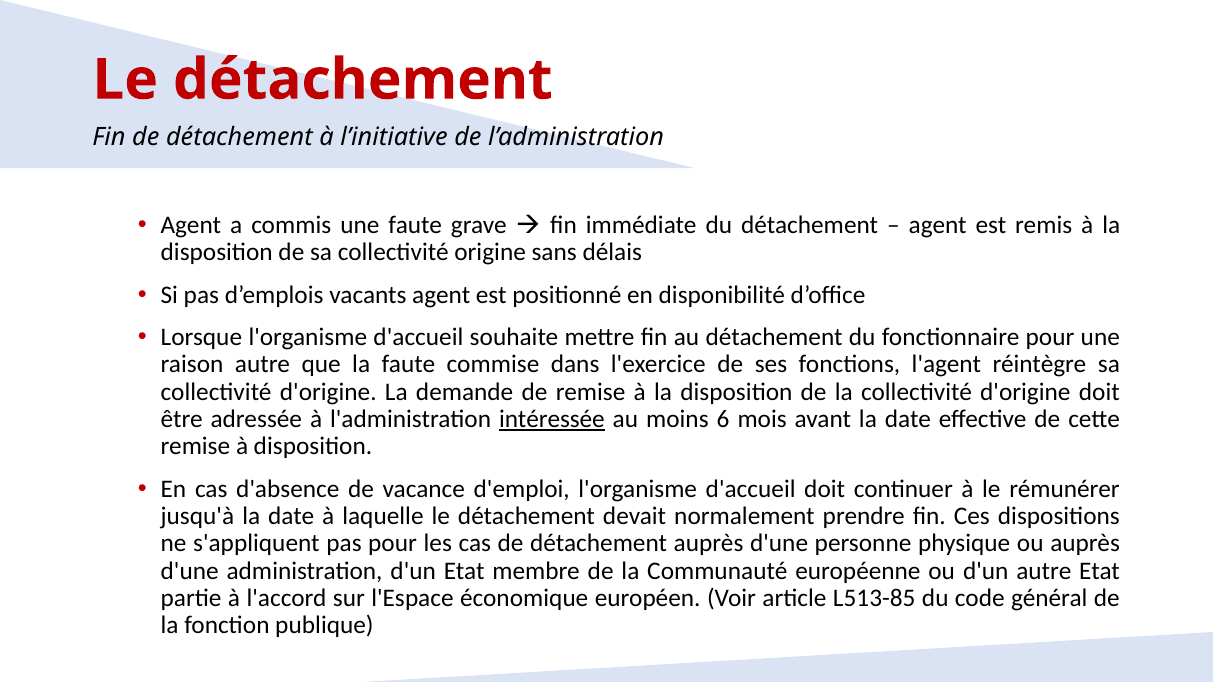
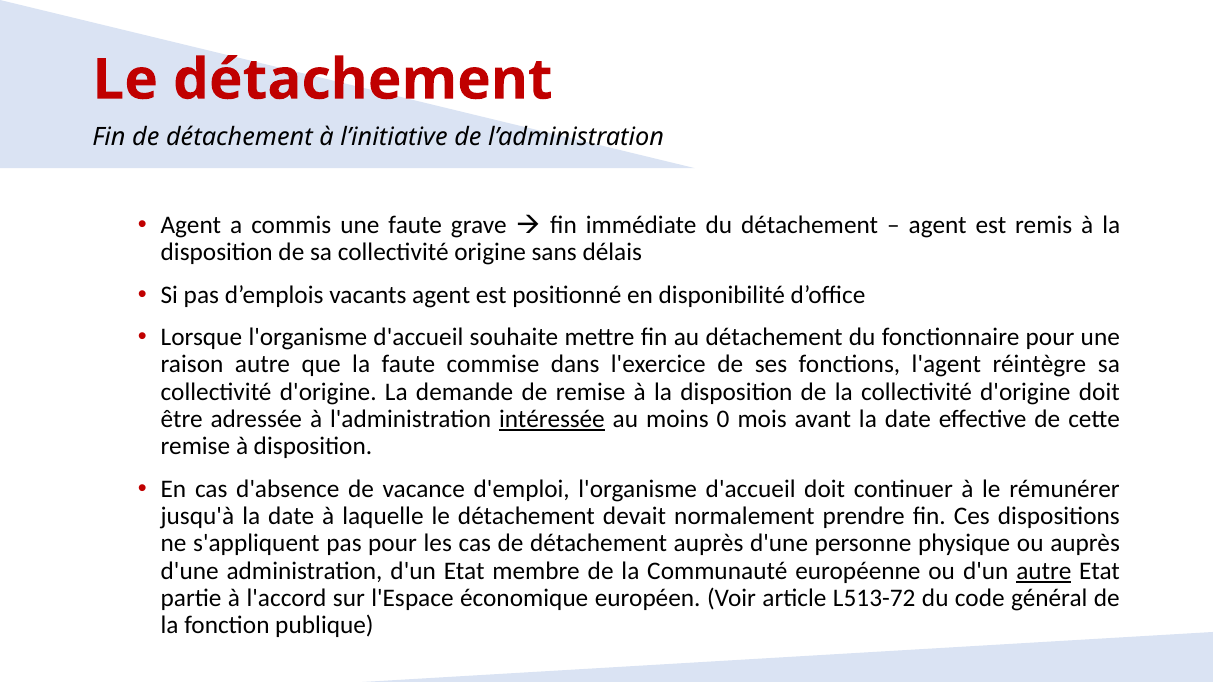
6: 6 -> 0
autre at (1044, 571) underline: none -> present
L513-85: L513-85 -> L513-72
